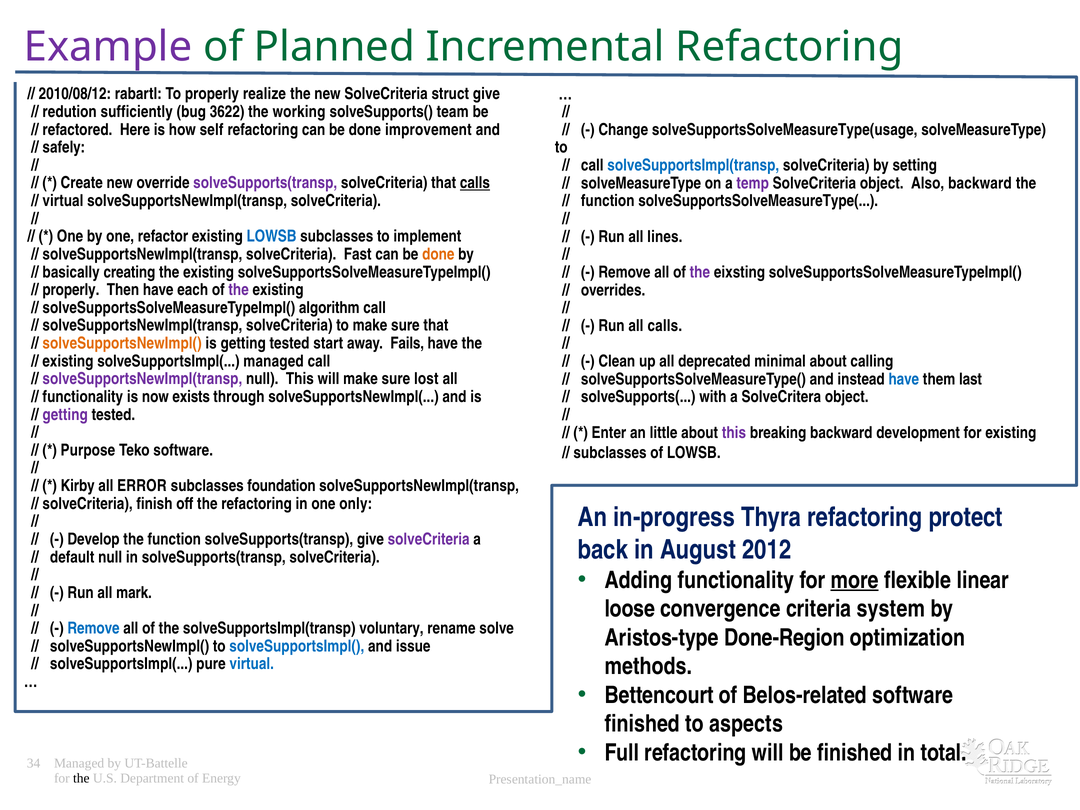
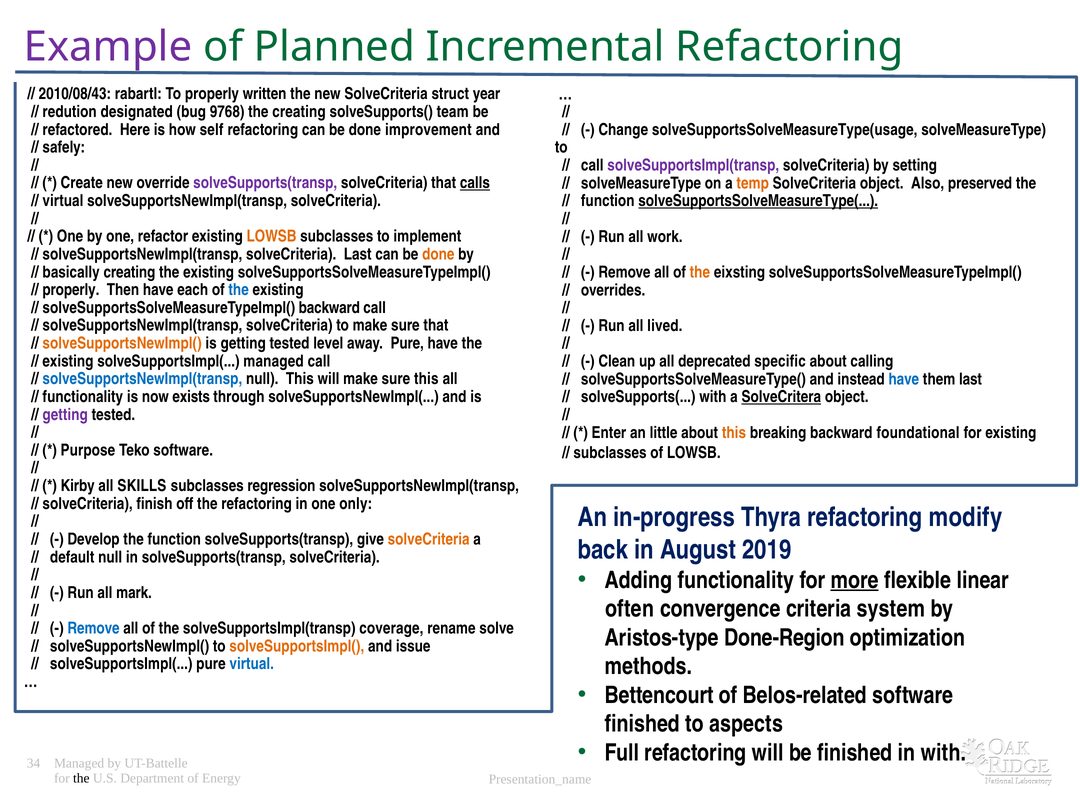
2010/08/12: 2010/08/12 -> 2010/08/43
realize: realize -> written
struct give: give -> year
sufficiently: sufficiently -> designated
3622: 3622 -> 9768
the working: working -> creating
solveSupportsImpl(transp at (693, 165) colour: blue -> purple
temp colour: purple -> orange
Also backward: backward -> preserved
solveSupportsSolveMeasureType( at (758, 201) underline: none -> present
LOWSB at (272, 236) colour: blue -> orange
lines: lines -> work
solveCriteria Fast: Fast -> Last
the at (700, 272) colour: purple -> orange
the at (239, 290) colour: purple -> blue
solveSupportsSolveMeasureTypeImpl( algorithm: algorithm -> backward
all calls: calls -> lived
start: start -> level
away Fails: Fails -> Pure
minimal: minimal -> specific
solveSupportsNewImpl(transp at (142, 379) colour: purple -> blue
sure lost: lost -> this
SolveCritera underline: none -> present
this at (734, 433) colour: purple -> orange
development: development -> foundational
ERROR: ERROR -> SKILLS
foundation: foundation -> regression
protect: protect -> modify
solveCriteria at (429, 539) colour: purple -> orange
2012: 2012 -> 2019
loose: loose -> often
voluntary: voluntary -> coverage
solveSupportsImpl( at (297, 646) colour: blue -> orange
in total: total -> with
